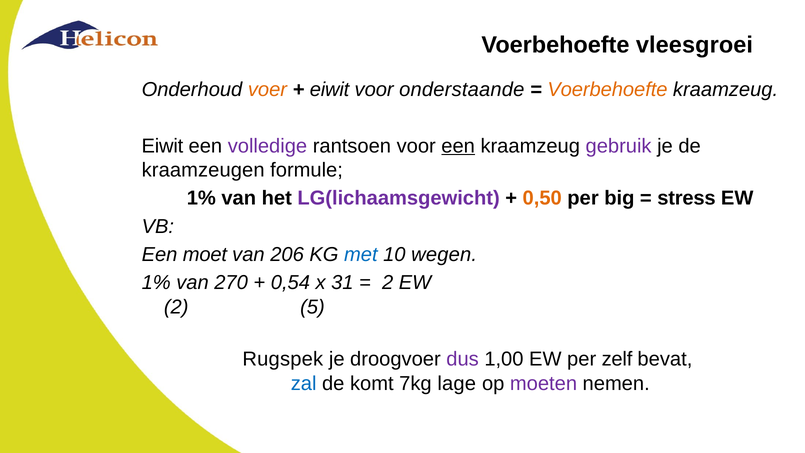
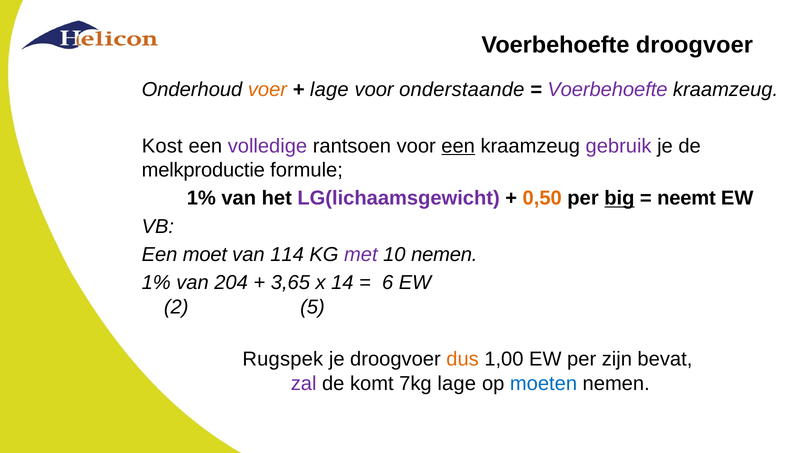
Voerbehoefte vleesgroei: vleesgroei -> droogvoer
eiwit at (330, 90): eiwit -> lage
Voerbehoefte at (607, 90) colour: orange -> purple
Eiwit at (162, 146): Eiwit -> Kost
kraamzeugen: kraamzeugen -> melkproductie
big underline: none -> present
stress: stress -> neemt
206: 206 -> 114
met colour: blue -> purple
10 wegen: wegen -> nemen
270: 270 -> 204
0,54: 0,54 -> 3,65
31: 31 -> 14
2 at (388, 283): 2 -> 6
dus colour: purple -> orange
zelf: zelf -> zijn
zal colour: blue -> purple
moeten colour: purple -> blue
